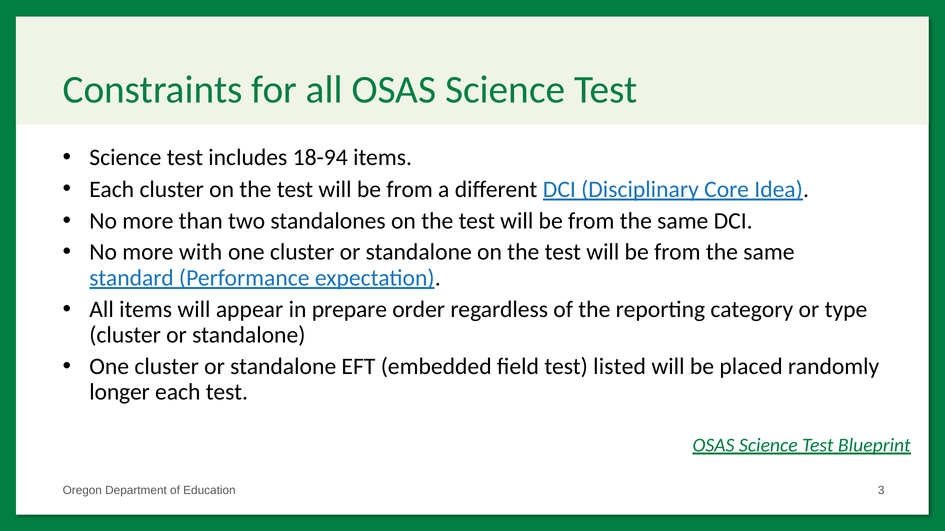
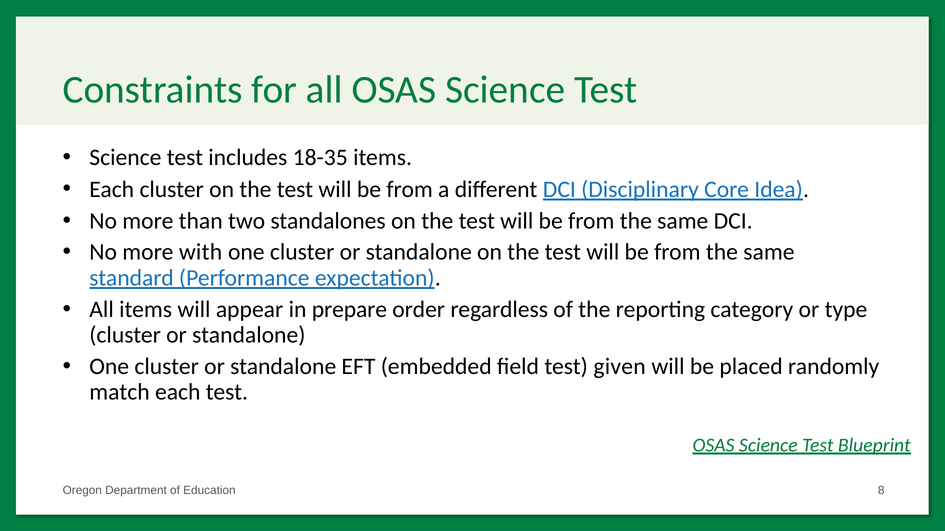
18-94: 18-94 -> 18-35
listed: listed -> given
longer: longer -> match
3: 3 -> 8
